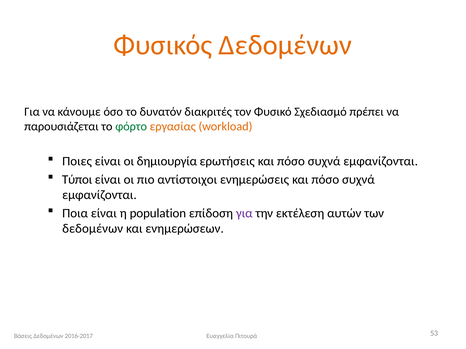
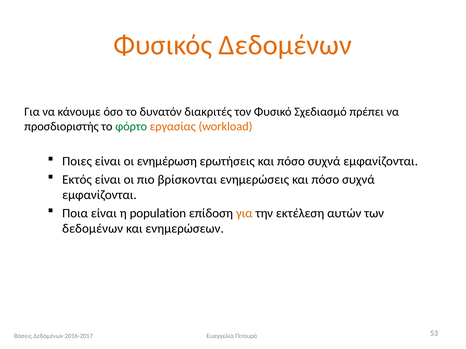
παρουσιάζεται: παρουσιάζεται -> προσδιοριστής
δημιουργία: δημιουργία -> ενημέρωση
Τύποι: Τύποι -> Εκτός
αντίστοιχοι: αντίστοιχοι -> βρίσκονται
για at (244, 213) colour: purple -> orange
